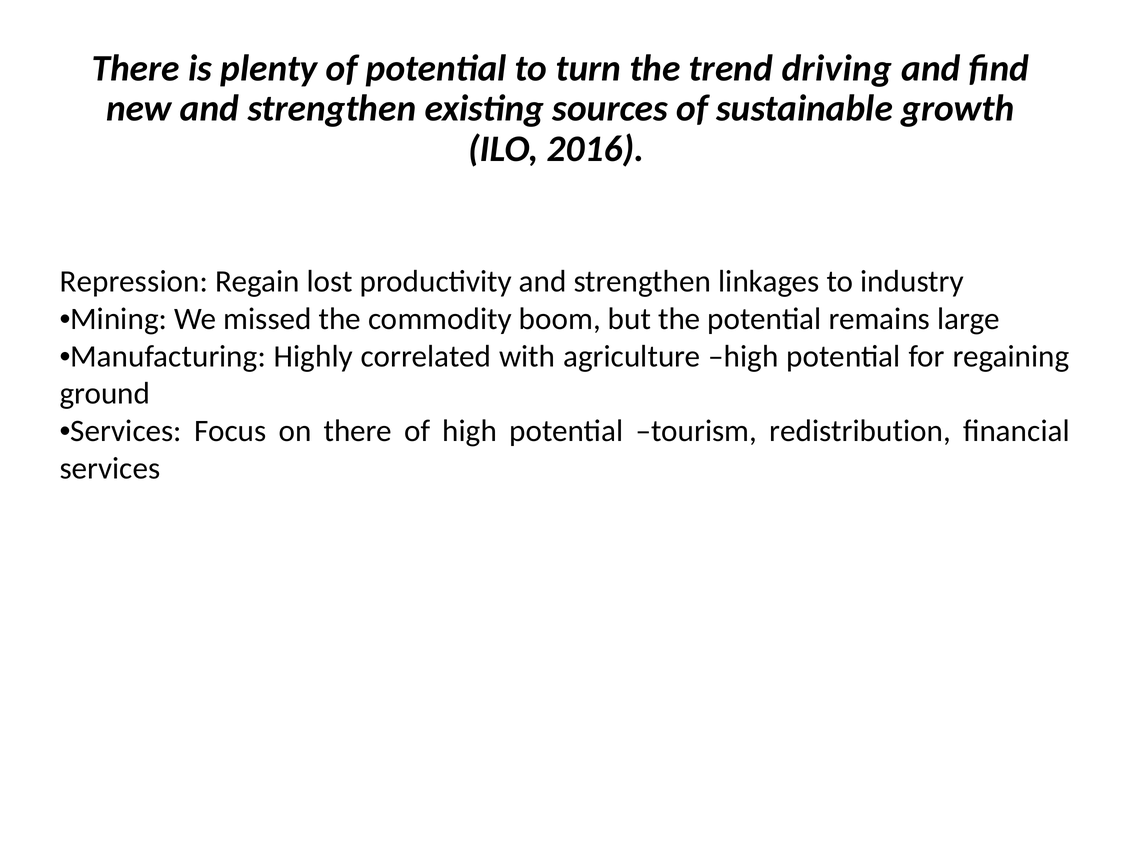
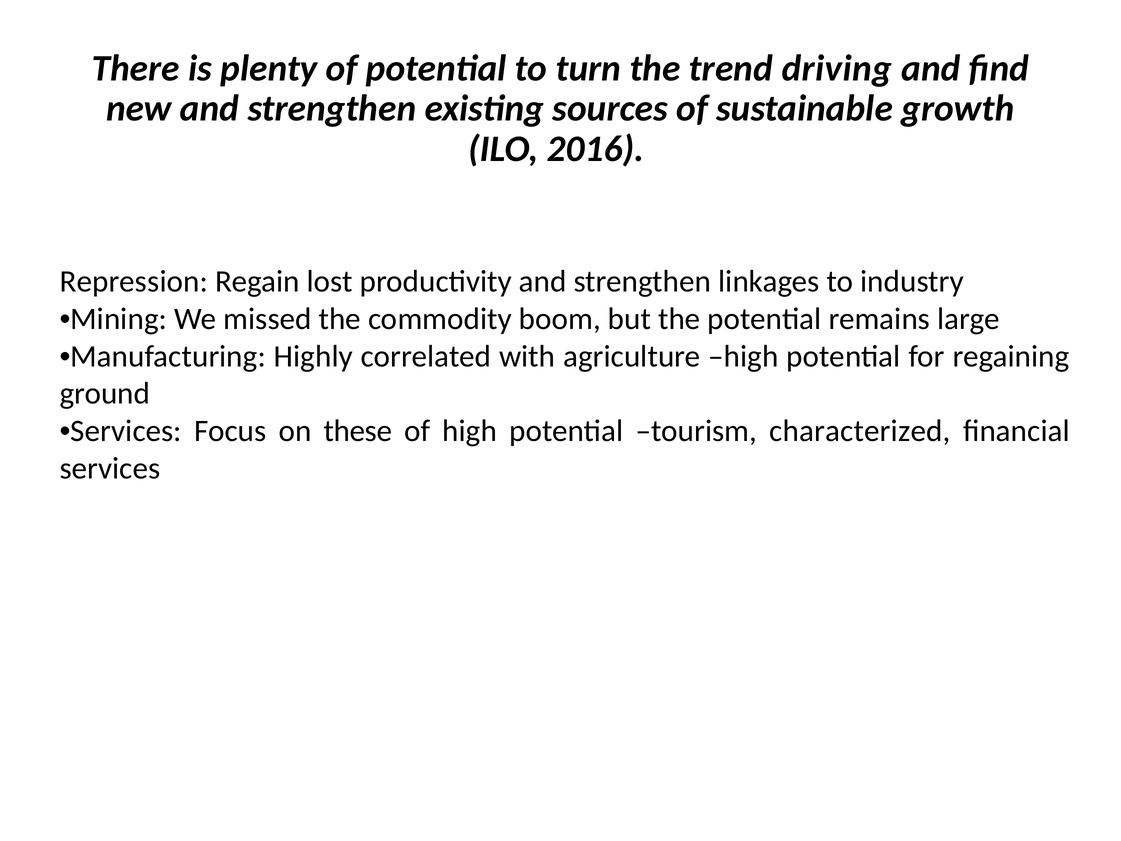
on there: there -> these
redistribution: redistribution -> characterized
